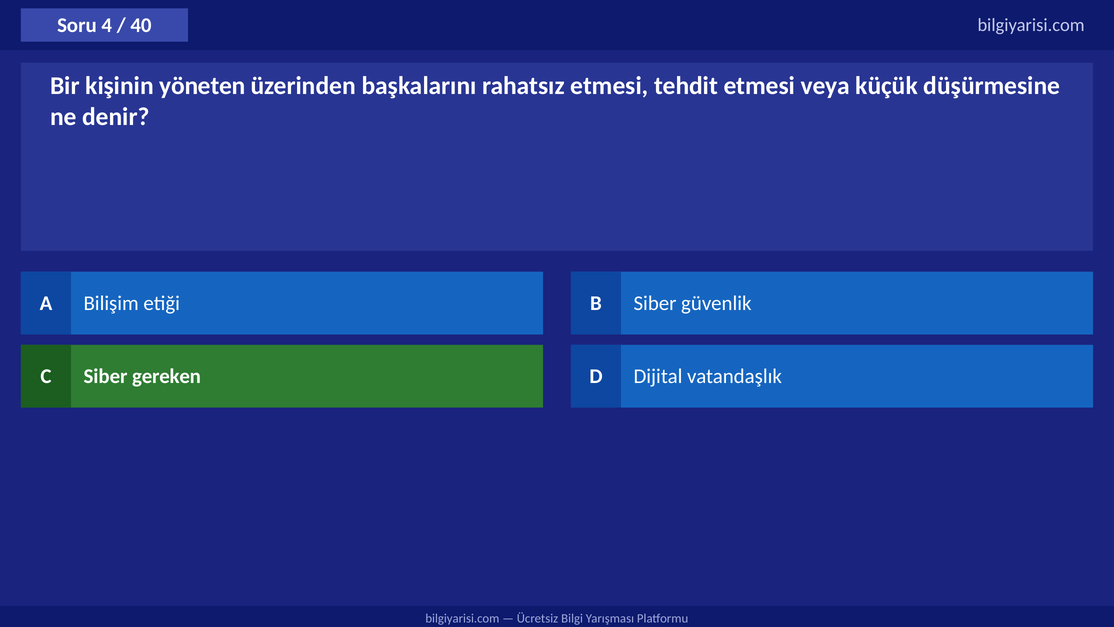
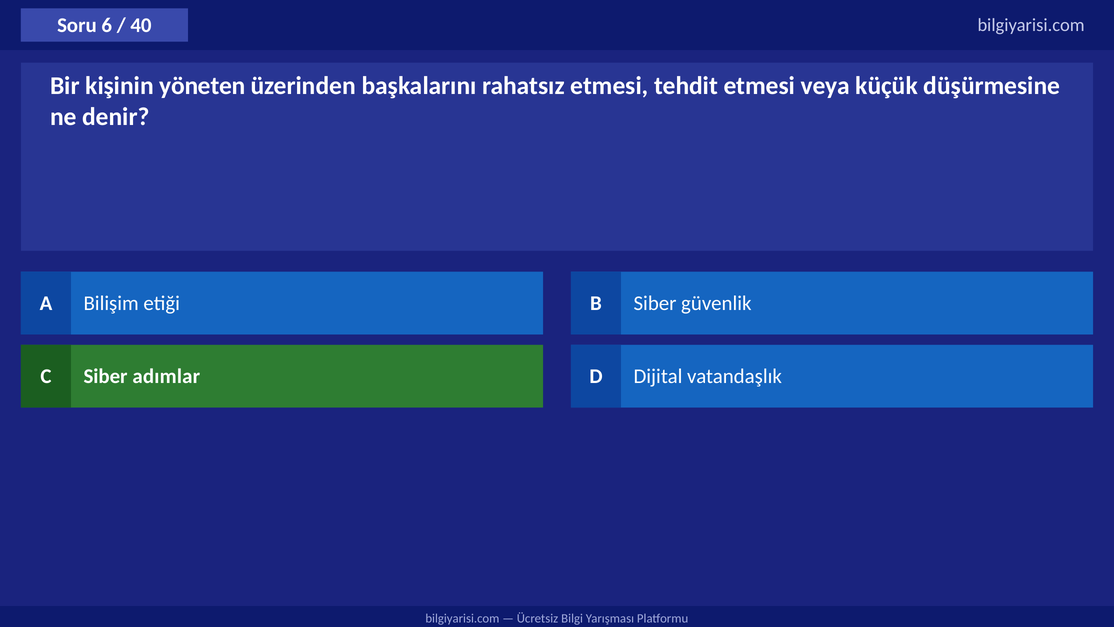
4: 4 -> 6
gereken: gereken -> adımlar
